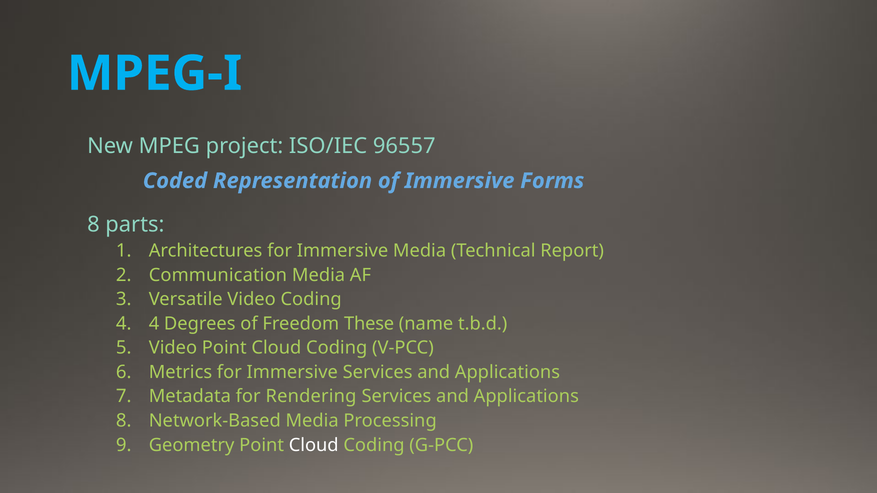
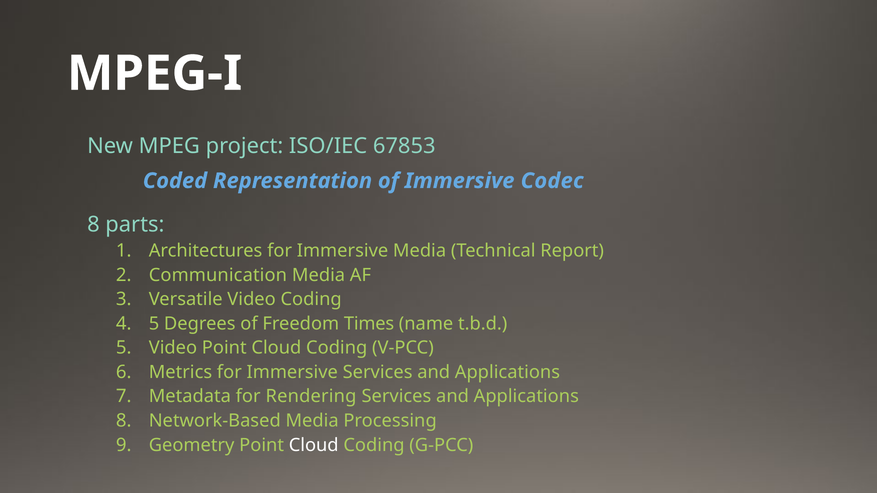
MPEG-I colour: light blue -> white
96557: 96557 -> 67853
Forms: Forms -> Codec
4 at (154, 324): 4 -> 5
These: These -> Times
